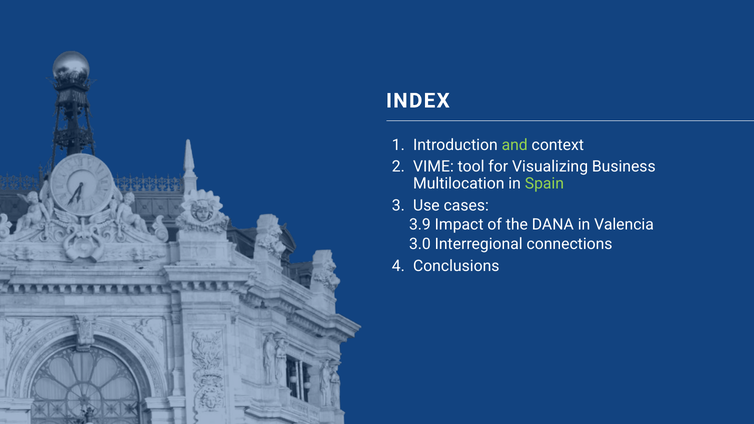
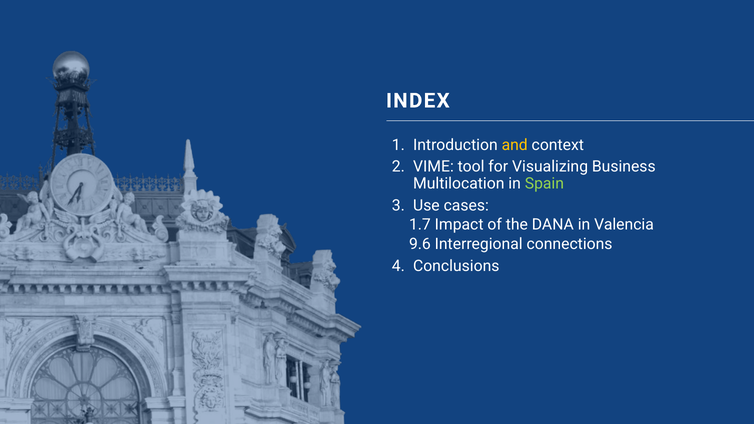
and colour: light green -> yellow
3.9: 3.9 -> 1.7
3.0: 3.0 -> 9.6
